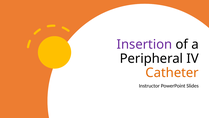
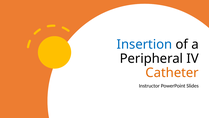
Insertion colour: purple -> blue
